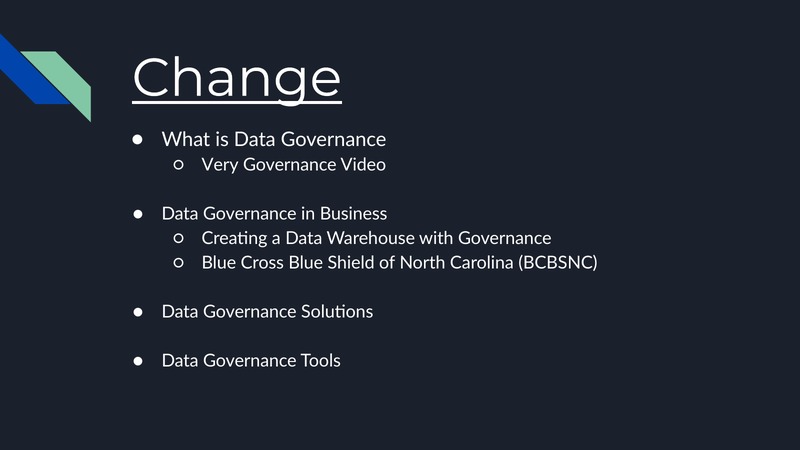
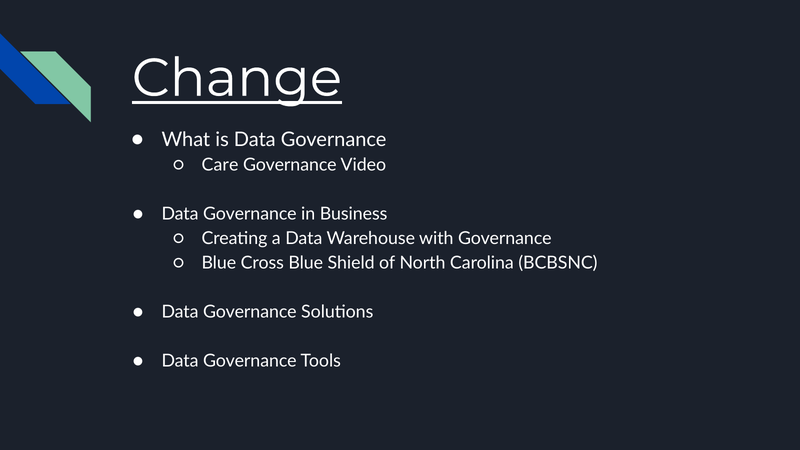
Very: Very -> Care
